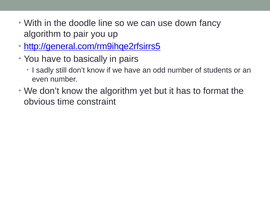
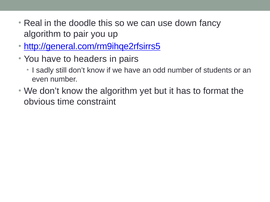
With: With -> Real
line: line -> this
basically: basically -> headers
